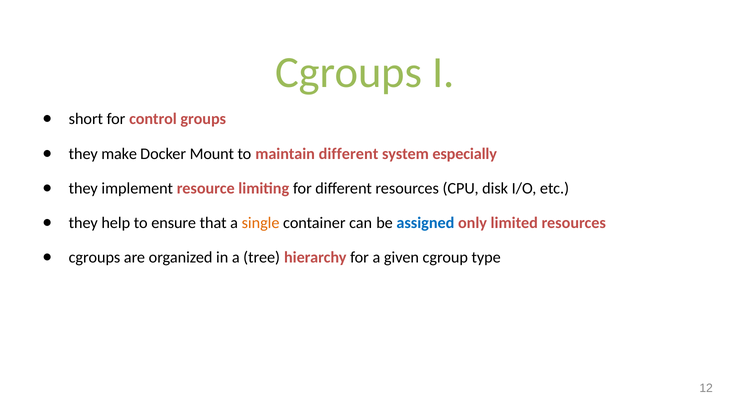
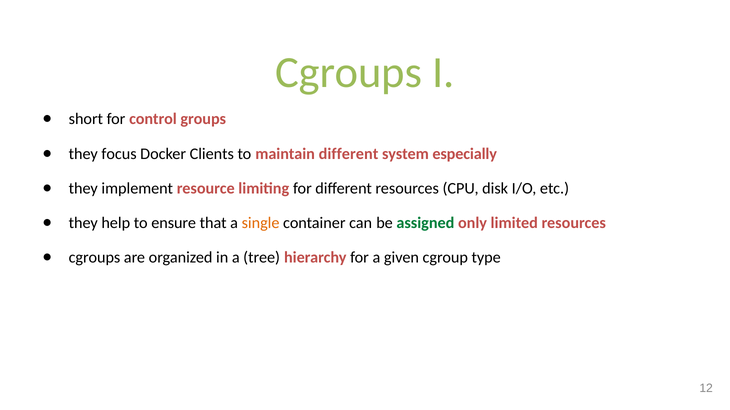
make: make -> focus
Mount: Mount -> Clients
assigned colour: blue -> green
